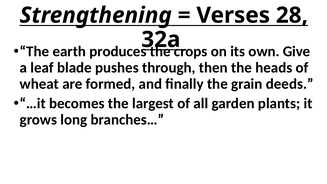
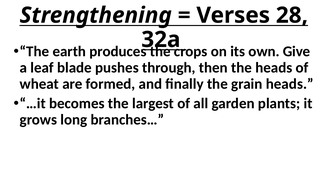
grain deeds: deeds -> heads
